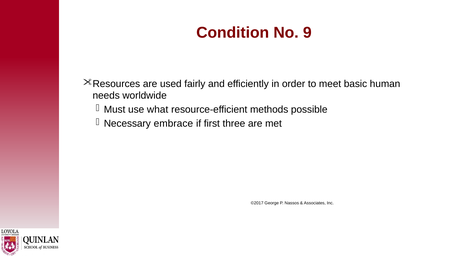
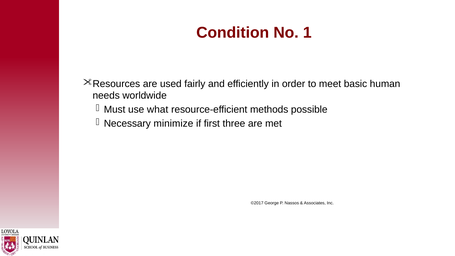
9: 9 -> 1
embrace: embrace -> minimize
